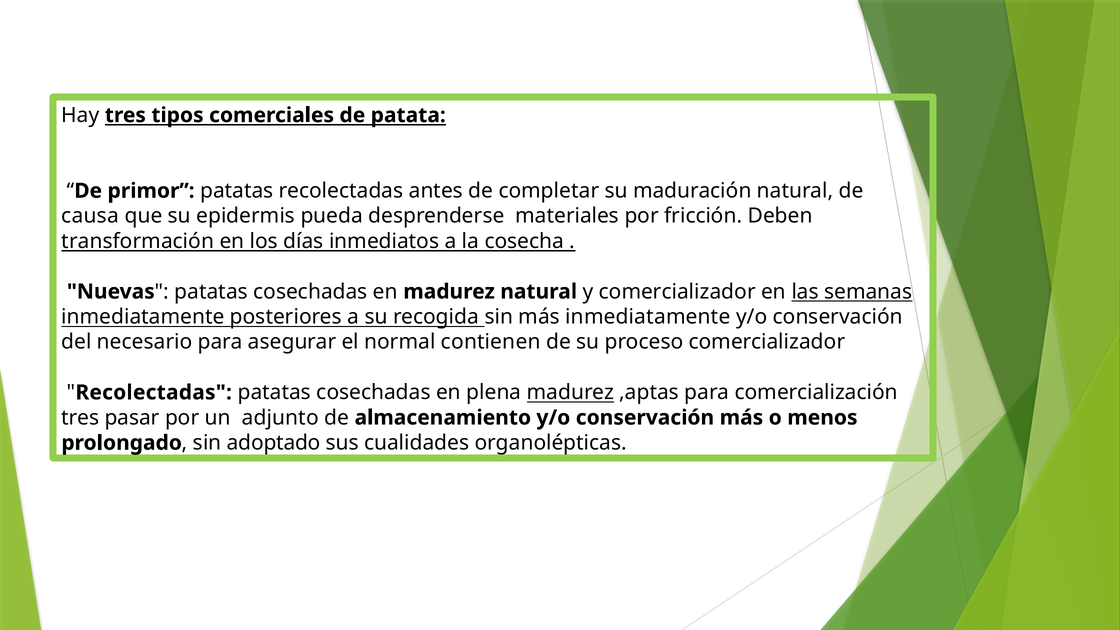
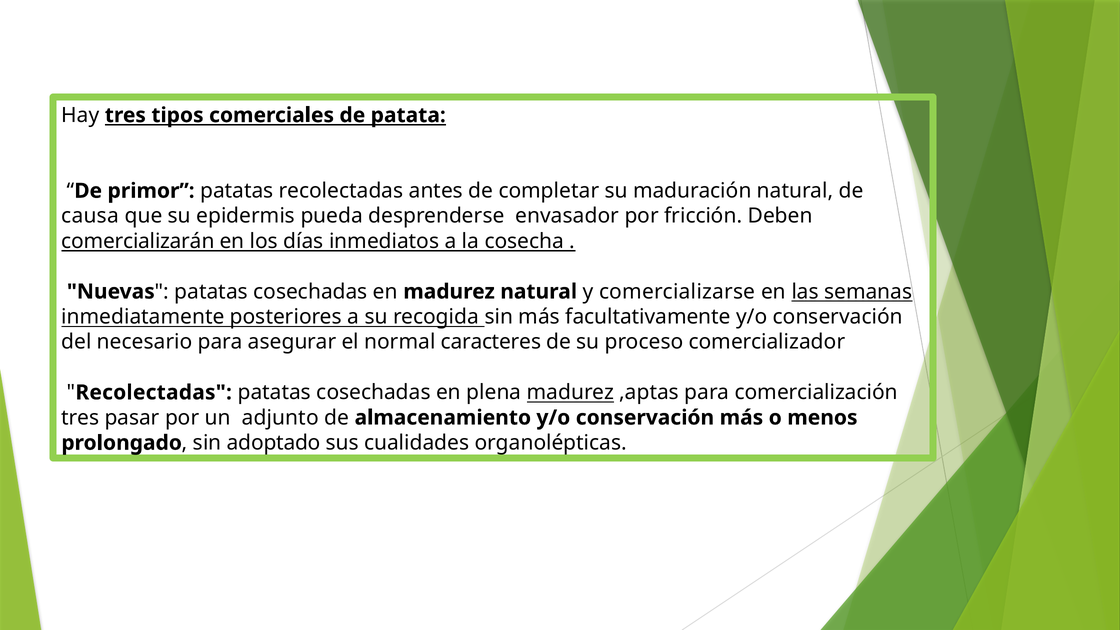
materiales: materiales -> envasador
transformación: transformación -> comercializarán
y comercializador: comercializador -> comercializarse
más inmediatamente: inmediatamente -> facultativamente
contienen: contienen -> caracteres
